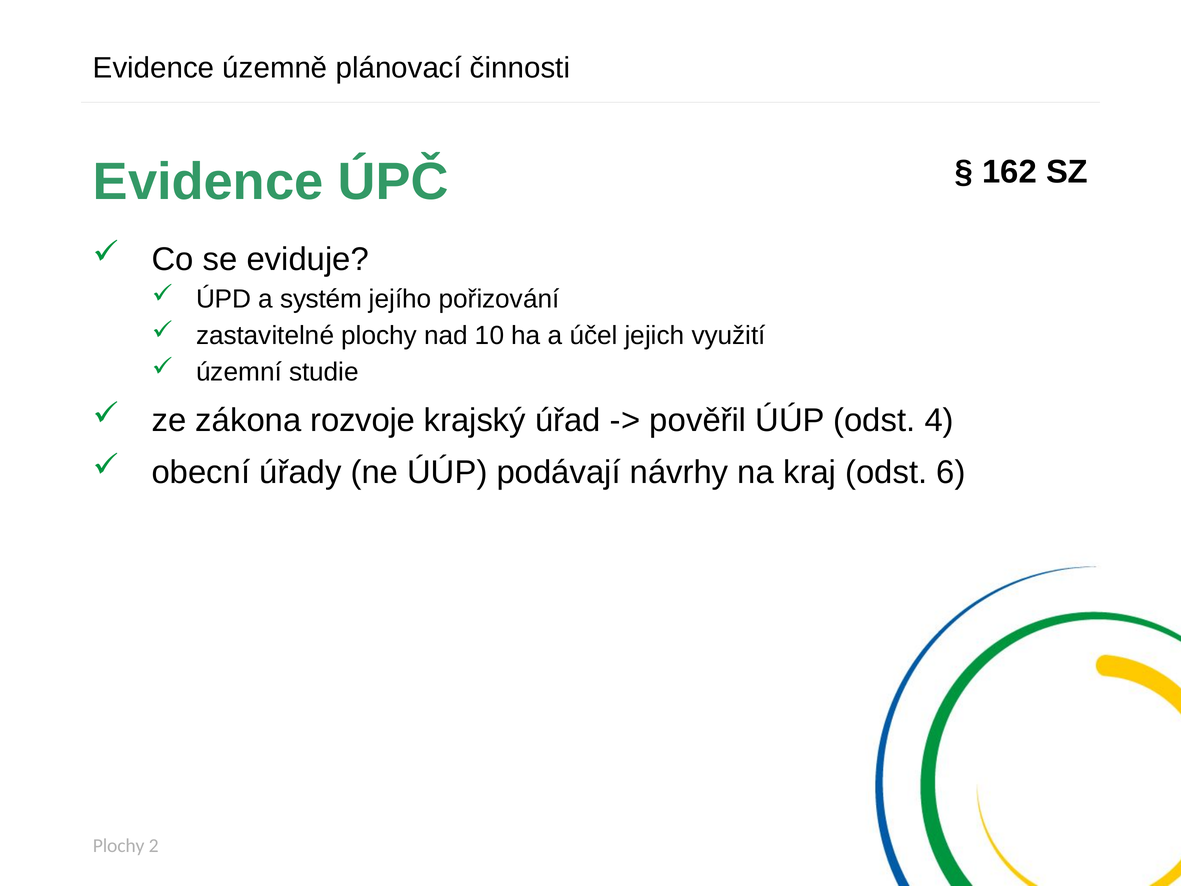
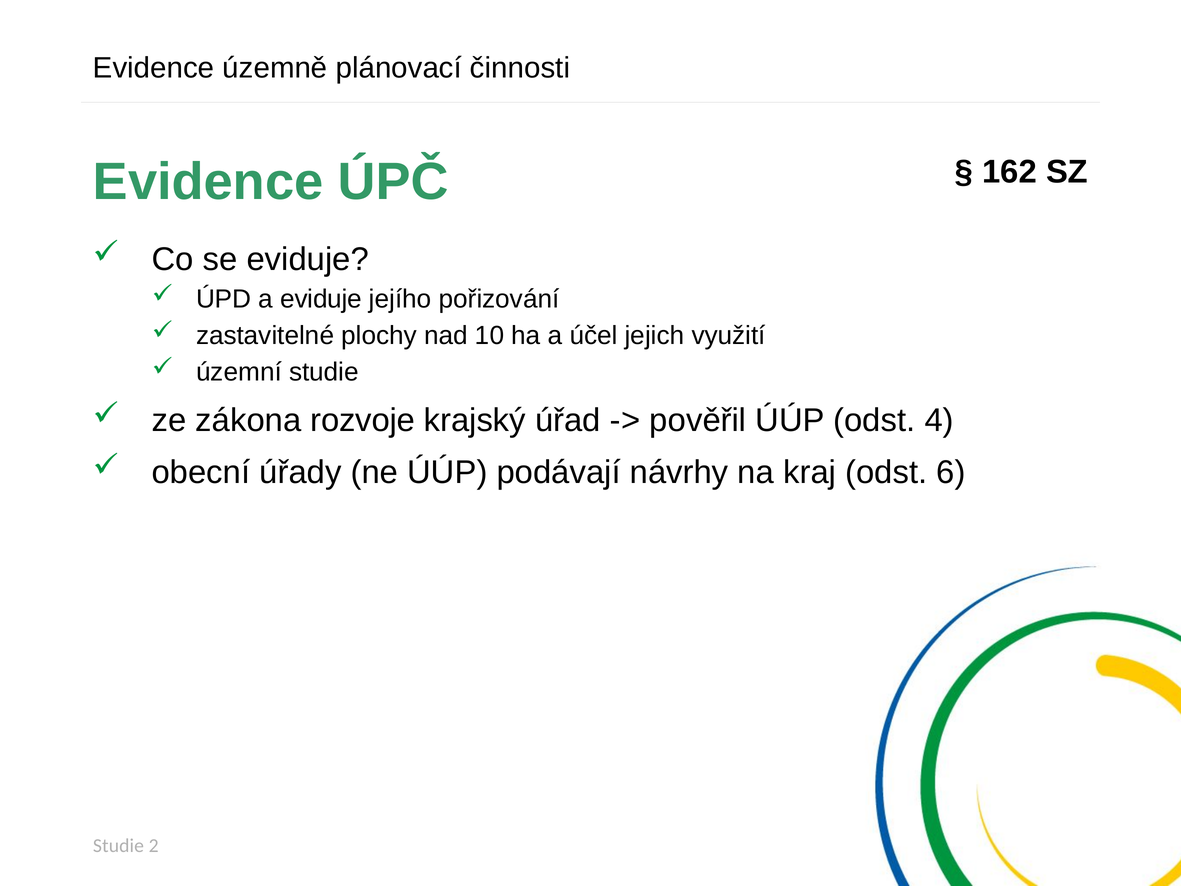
a systém: systém -> eviduje
Plochy at (119, 846): Plochy -> Studie
